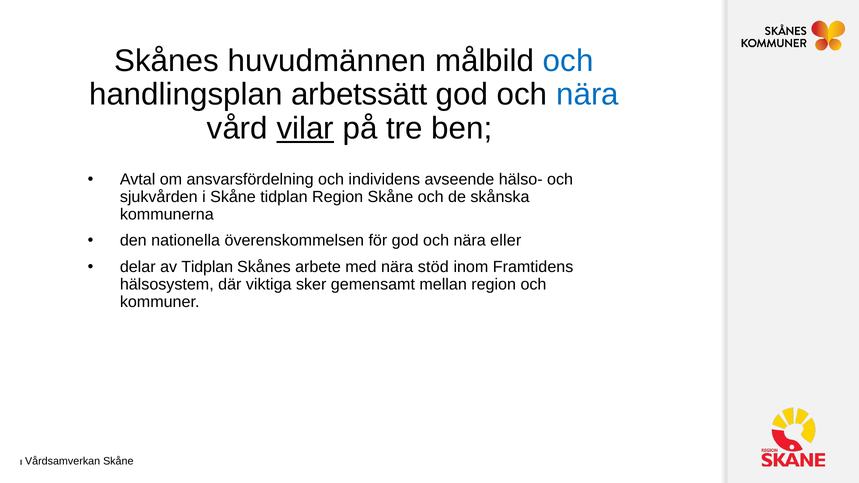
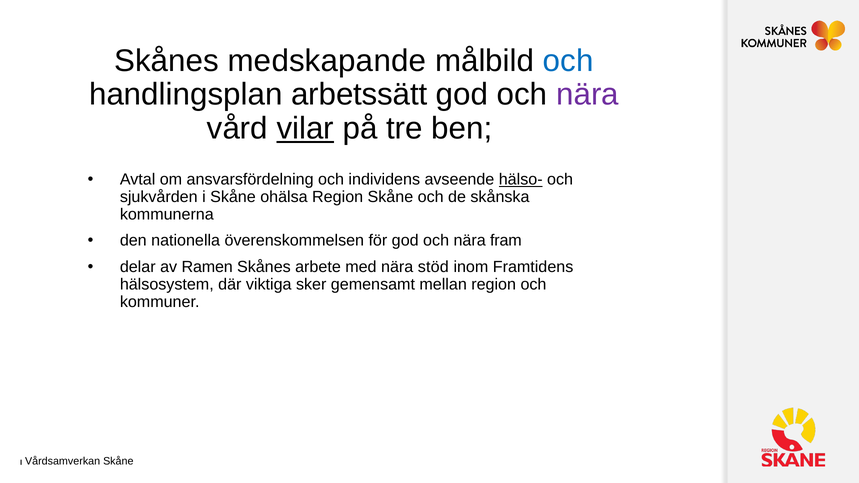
huvudmännen: huvudmännen -> medskapande
nära at (588, 95) colour: blue -> purple
hälso- underline: none -> present
Skåne tidplan: tidplan -> ohälsa
eller: eller -> fram
av Tidplan: Tidplan -> Ramen
